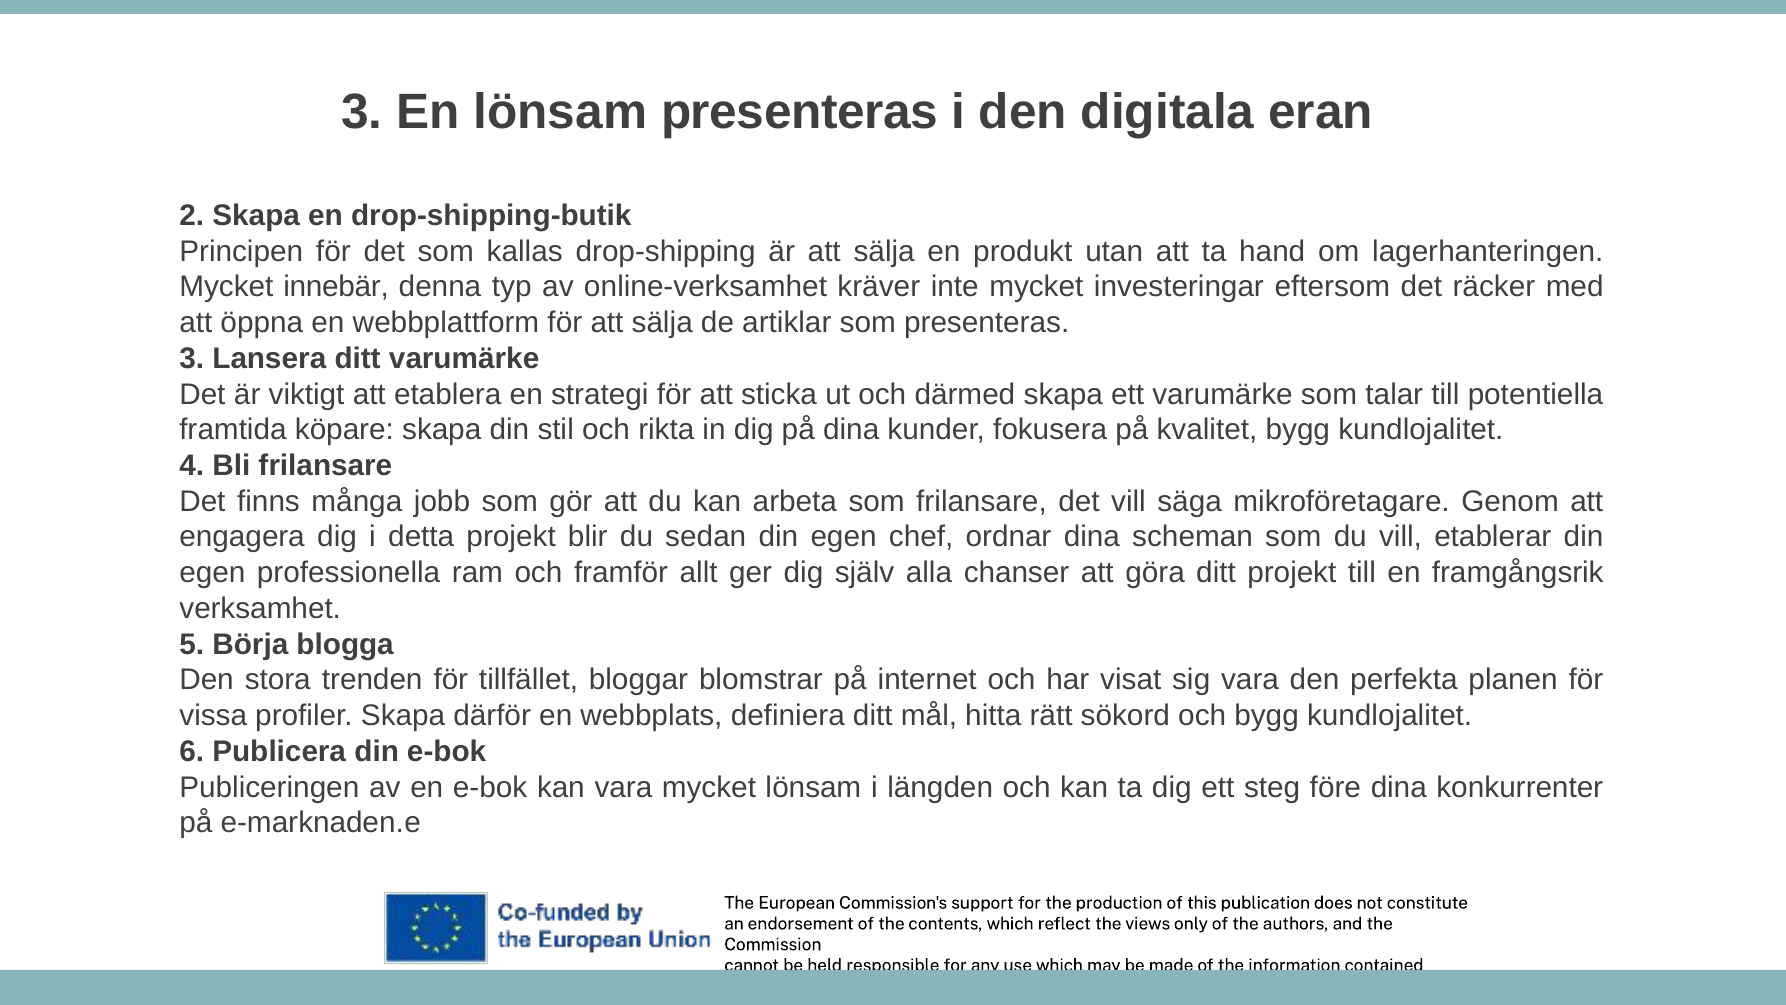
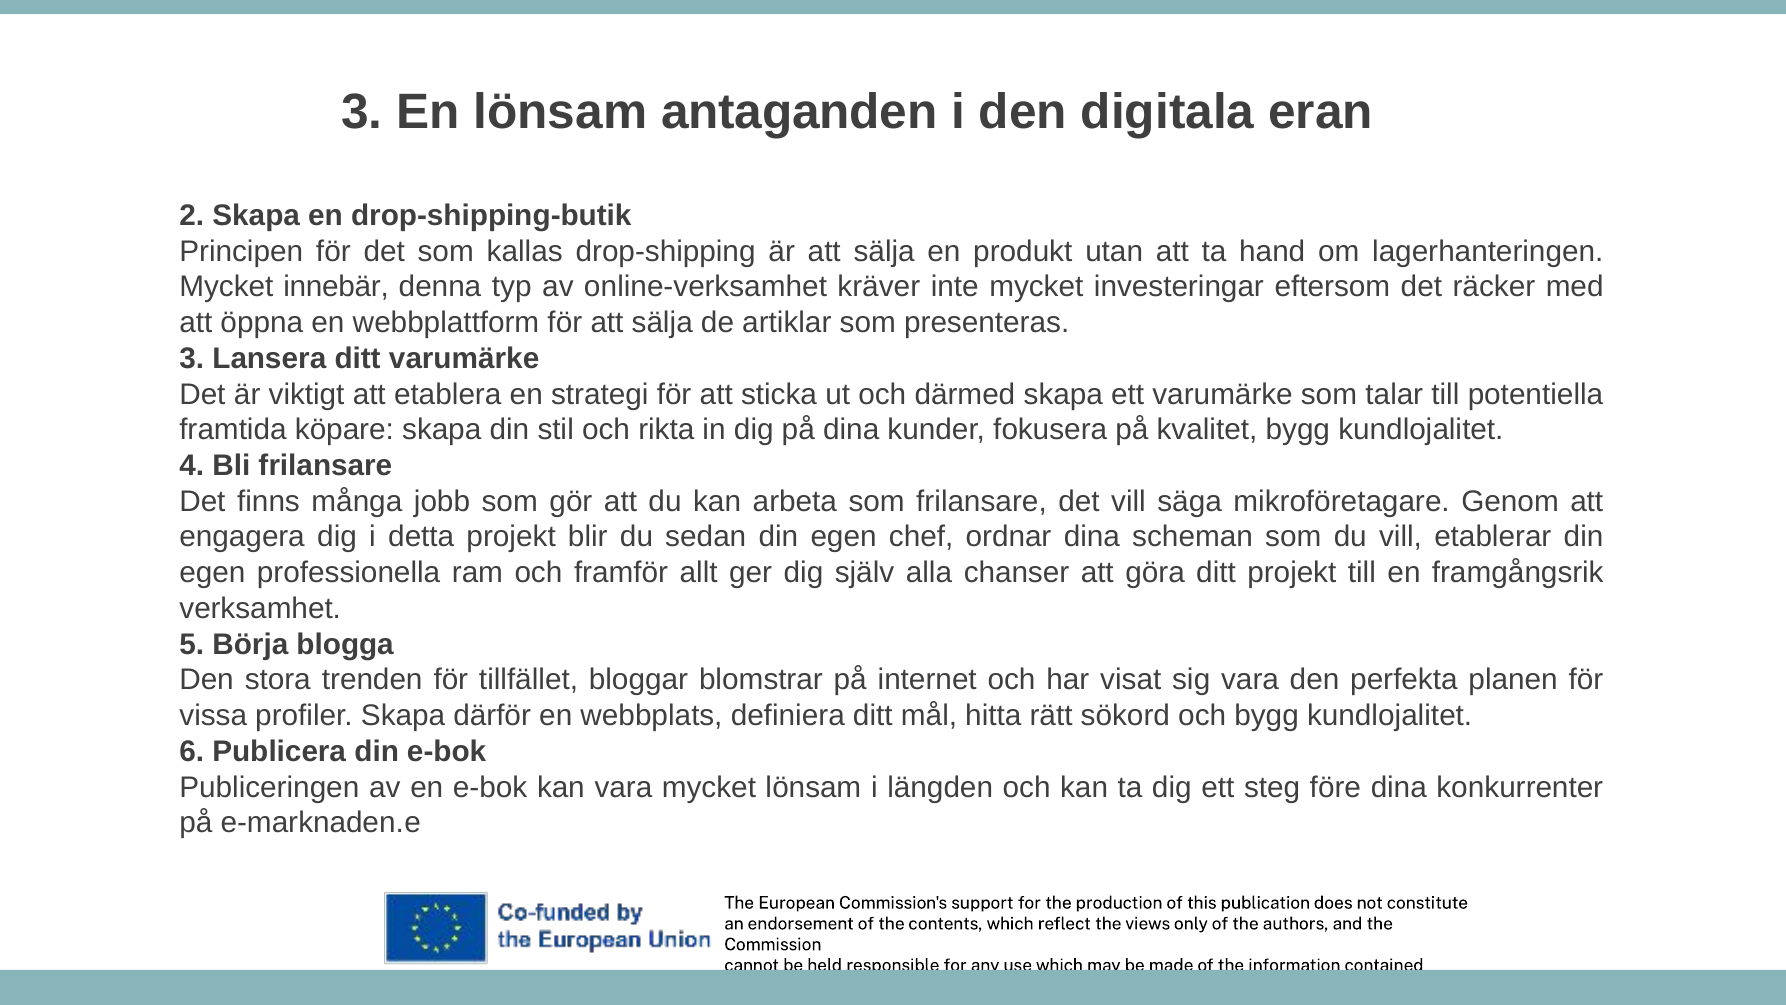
lönsam presenteras: presenteras -> antaganden
